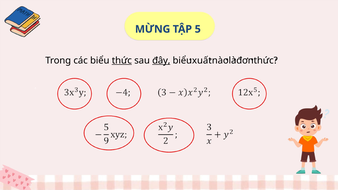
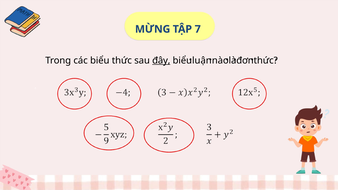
5: 5 -> 7
thức at (122, 60) underline: present -> none
xuất: xuất -> luận
